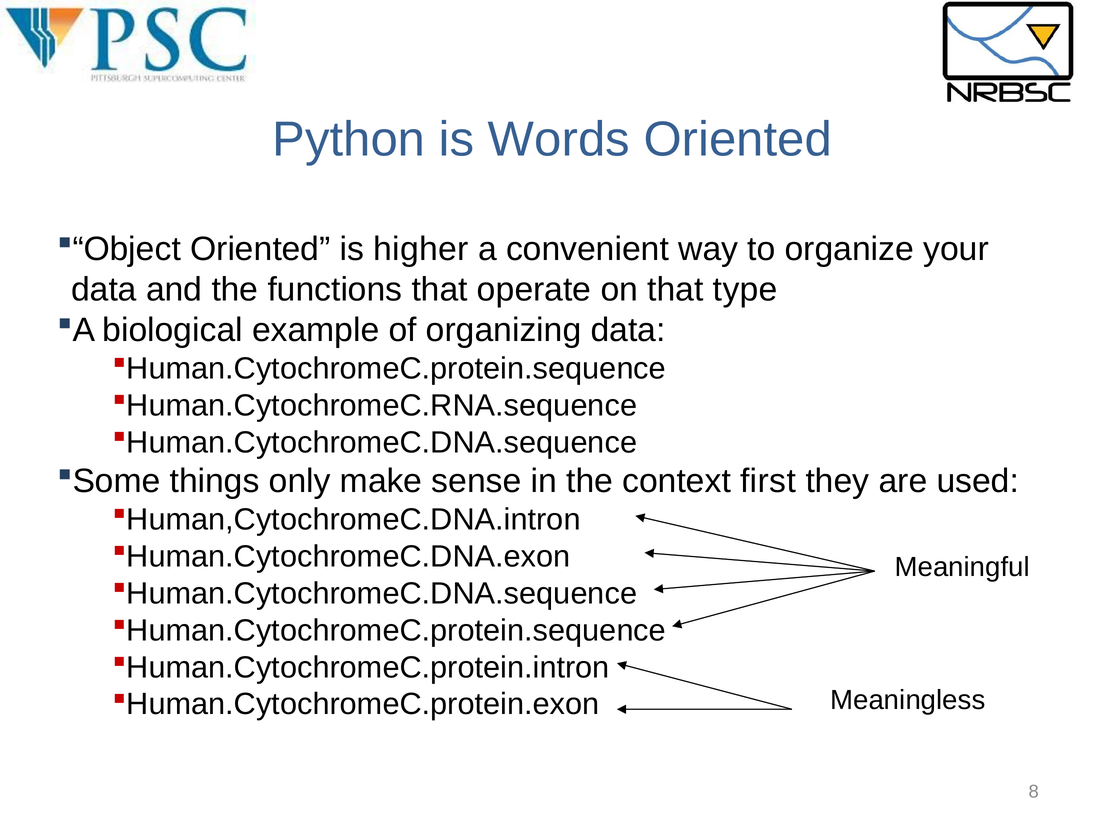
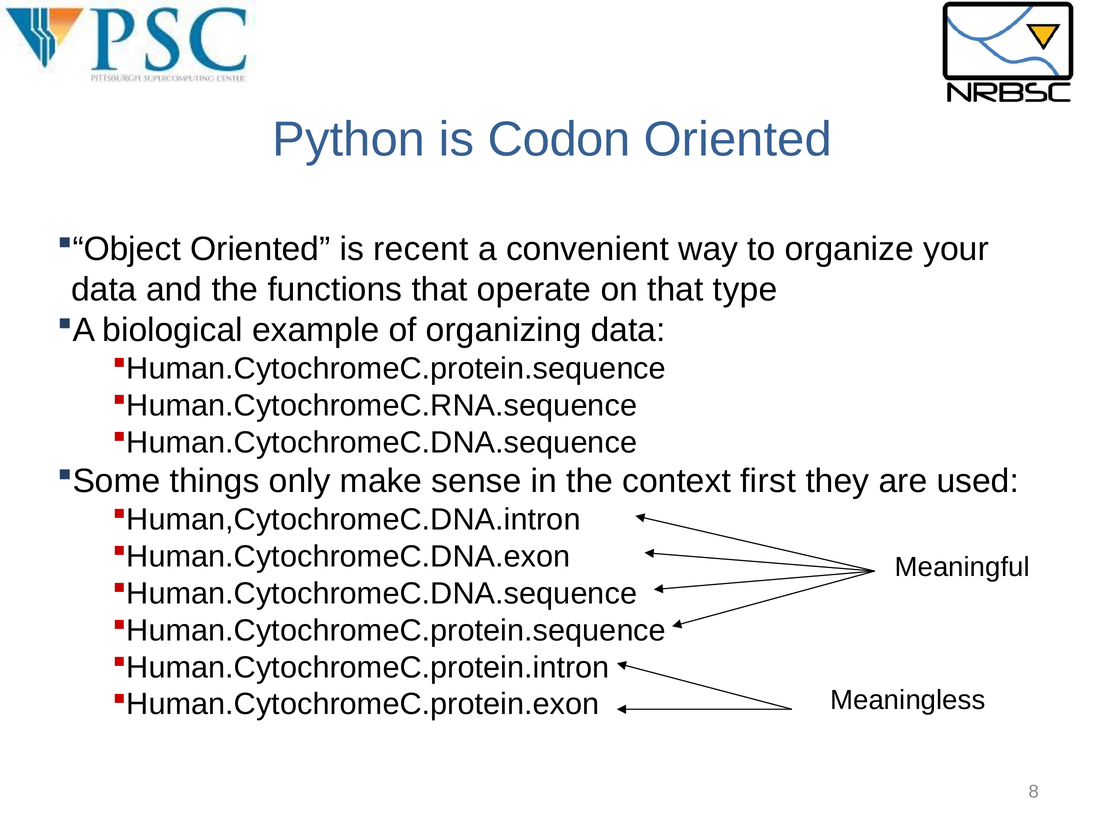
Words: Words -> Codon
higher: higher -> recent
